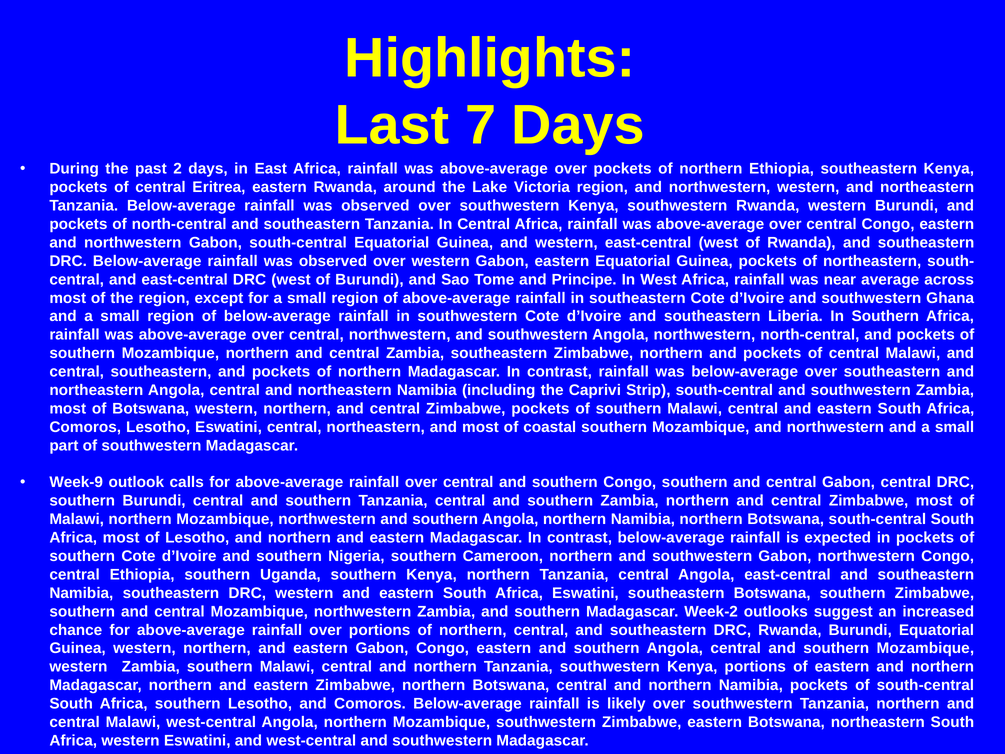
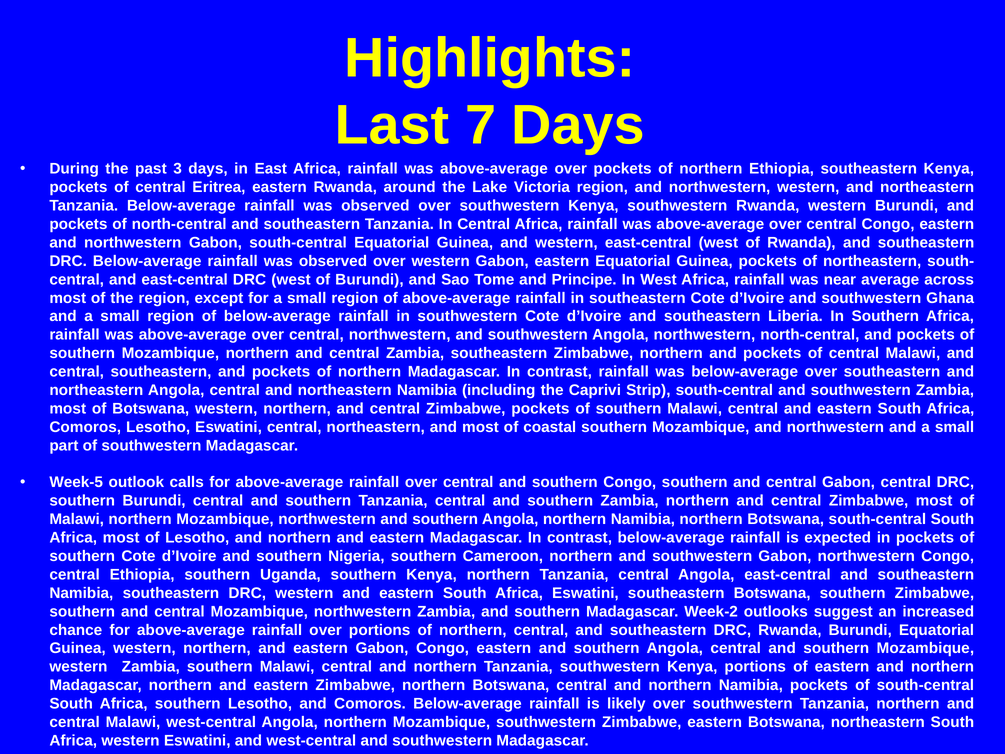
2: 2 -> 3
Week-9: Week-9 -> Week-5
